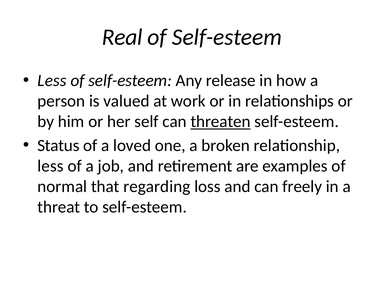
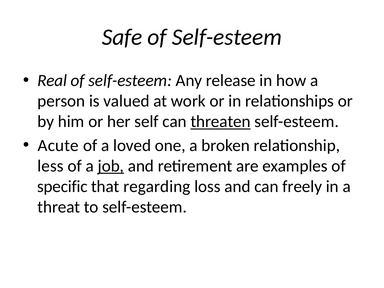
Real: Real -> Safe
Less at (52, 81): Less -> Real
Status: Status -> Acute
job underline: none -> present
normal: normal -> specific
